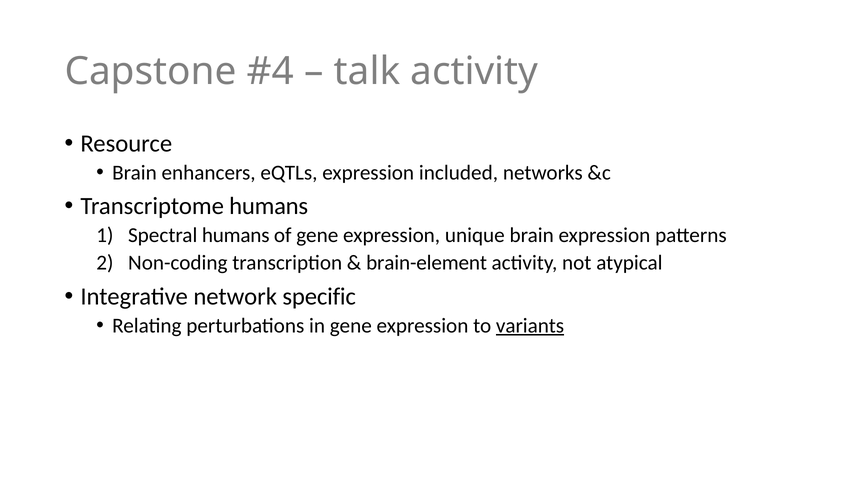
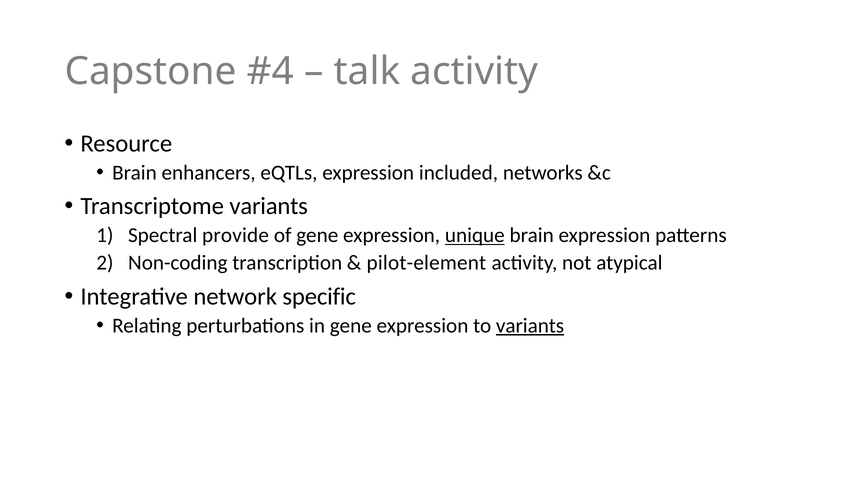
Transcriptome humans: humans -> variants
Spectral humans: humans -> provide
unique underline: none -> present
brain-element: brain-element -> pilot-element
